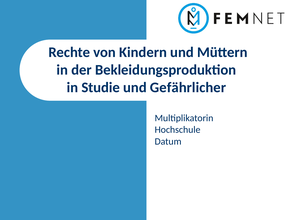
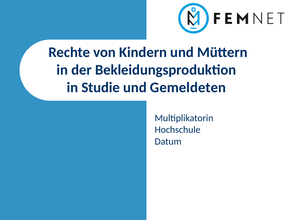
Gefährlicher: Gefährlicher -> Gemeldeten
